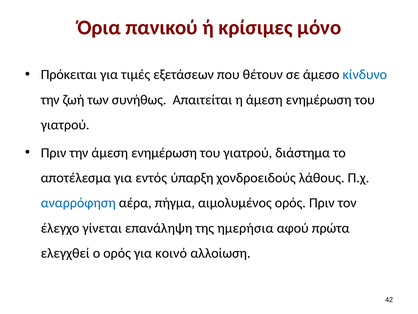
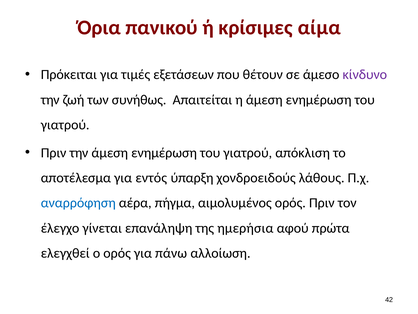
μόνο: μόνο -> αίμα
κίνδυνο colour: blue -> purple
διάστημα: διάστημα -> απόκλιση
κοινό: κοινό -> πάνω
